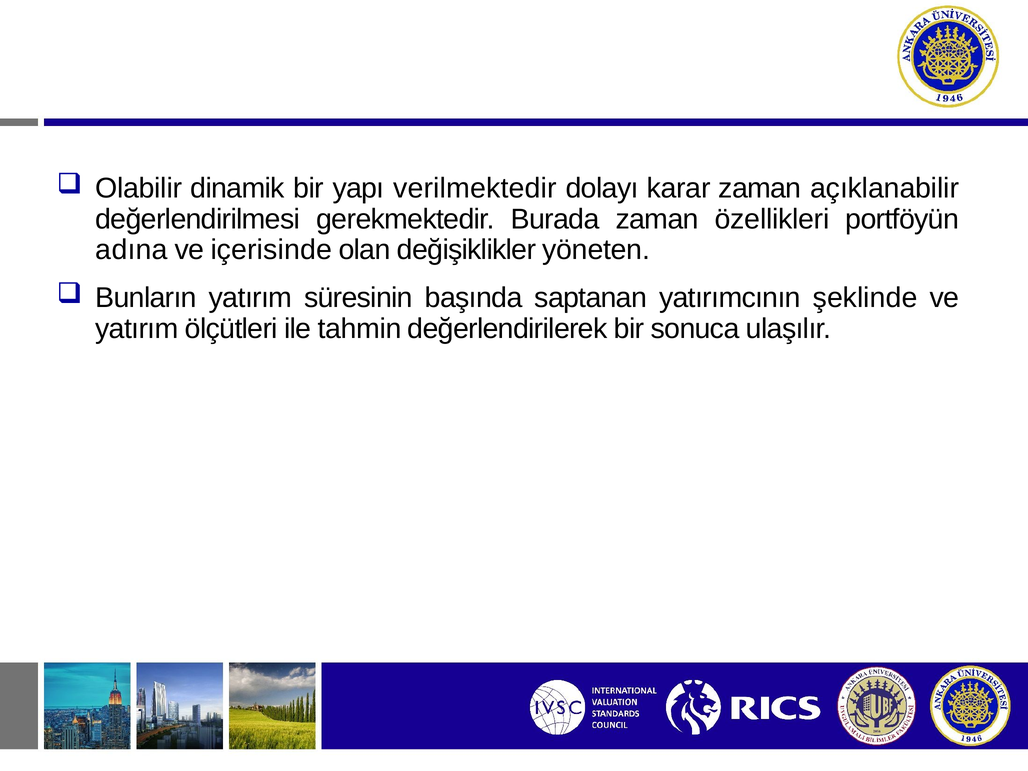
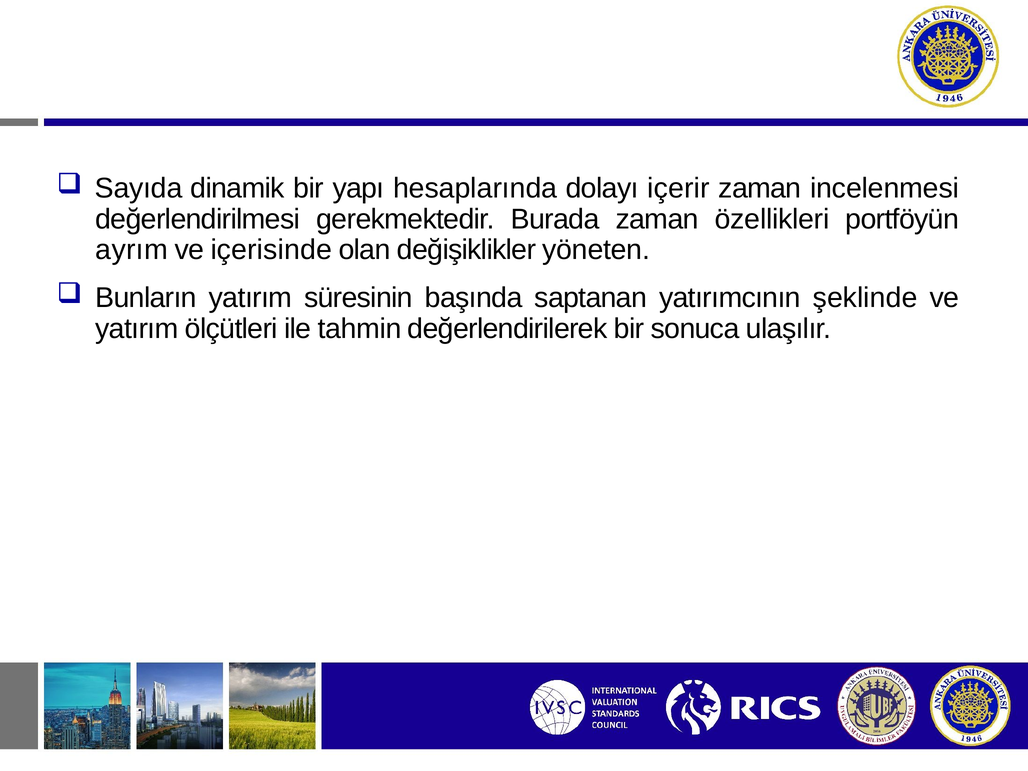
Olabilir: Olabilir -> Sayıda
verilmektedir: verilmektedir -> hesaplarında
karar: karar -> içerir
açıklanabilir: açıklanabilir -> incelenmesi
adına: adına -> ayrım
